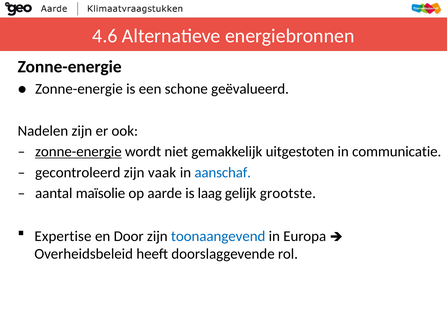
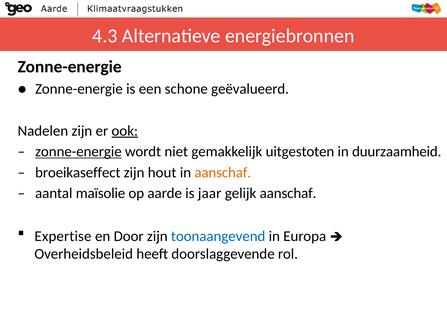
4.6: 4.6 -> 4.3
ook underline: none -> present
communicatie: communicatie -> duurzaamheid
gecontroleerd: gecontroleerd -> broeikaseffect
vaak: vaak -> hout
aanschaf at (223, 173) colour: blue -> orange
laag: laag -> jaar
gelijk grootste: grootste -> aanschaf
